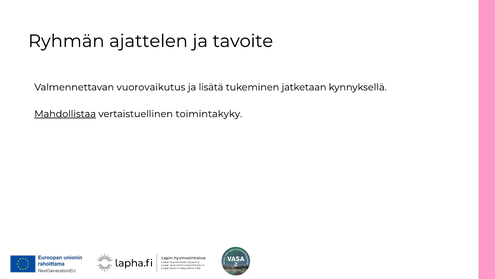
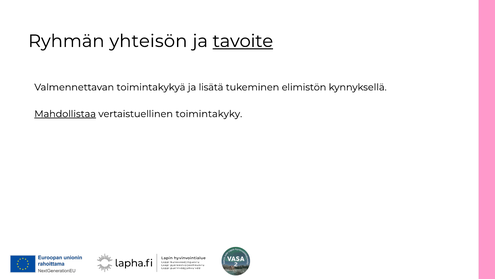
ajattelen: ajattelen -> yhteisön
tavoite underline: none -> present
vuorovaikutus: vuorovaikutus -> toimintakykyä
jatketaan: jatketaan -> elimistön
